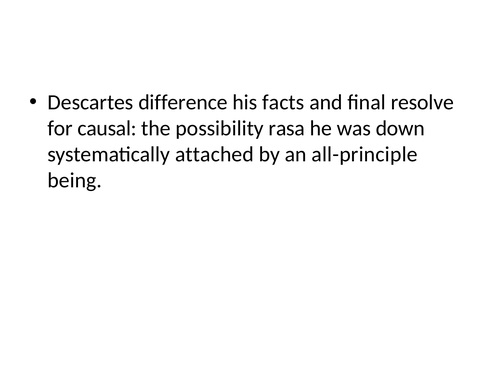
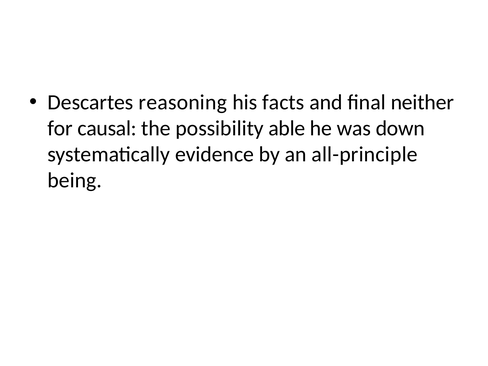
difference: difference -> reasoning
resolve: resolve -> neither
rasa: rasa -> able
attached: attached -> evidence
